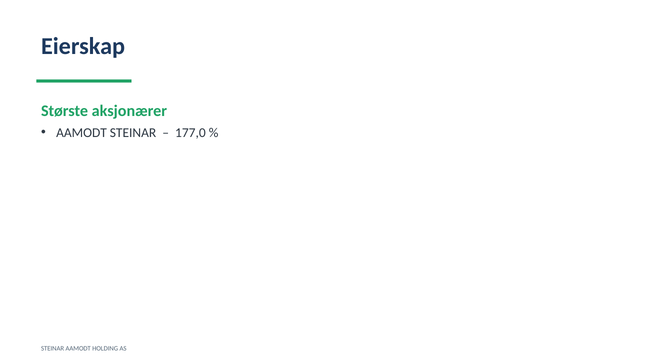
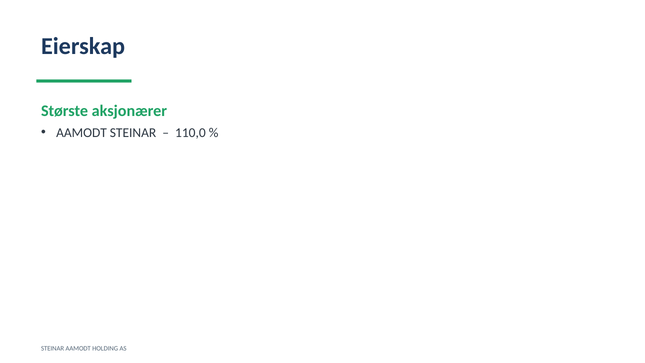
177,0: 177,0 -> 110,0
